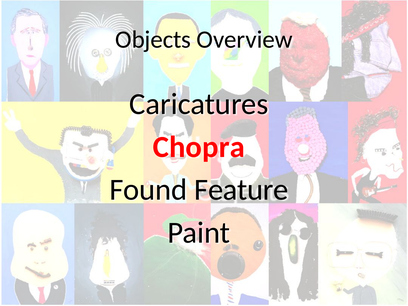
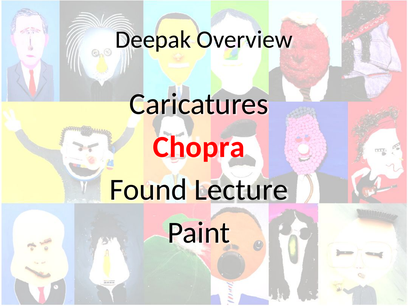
Objects: Objects -> Deepak
Feature: Feature -> Lecture
